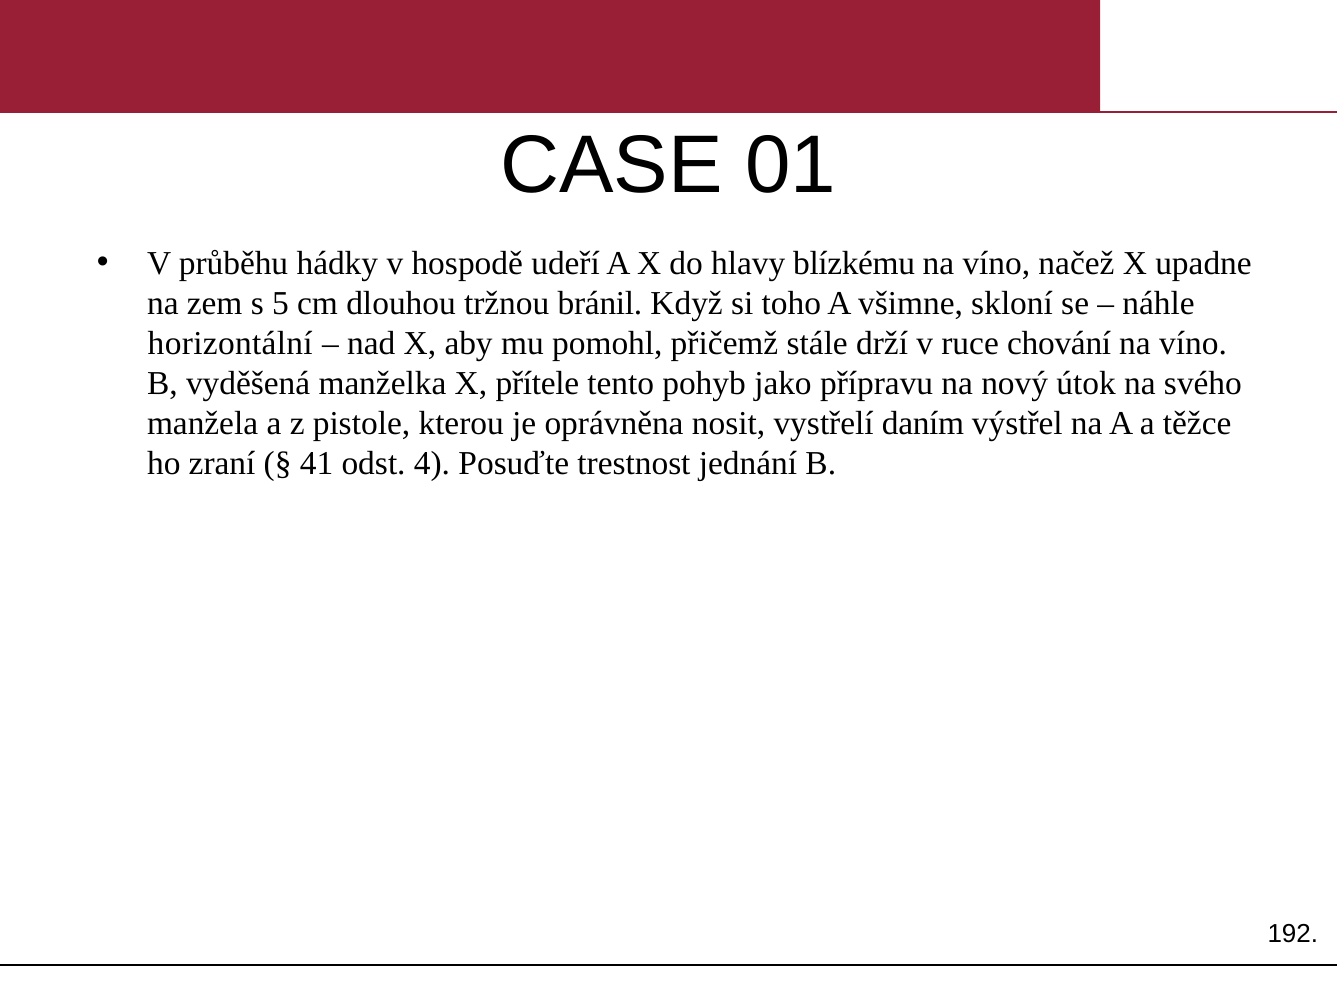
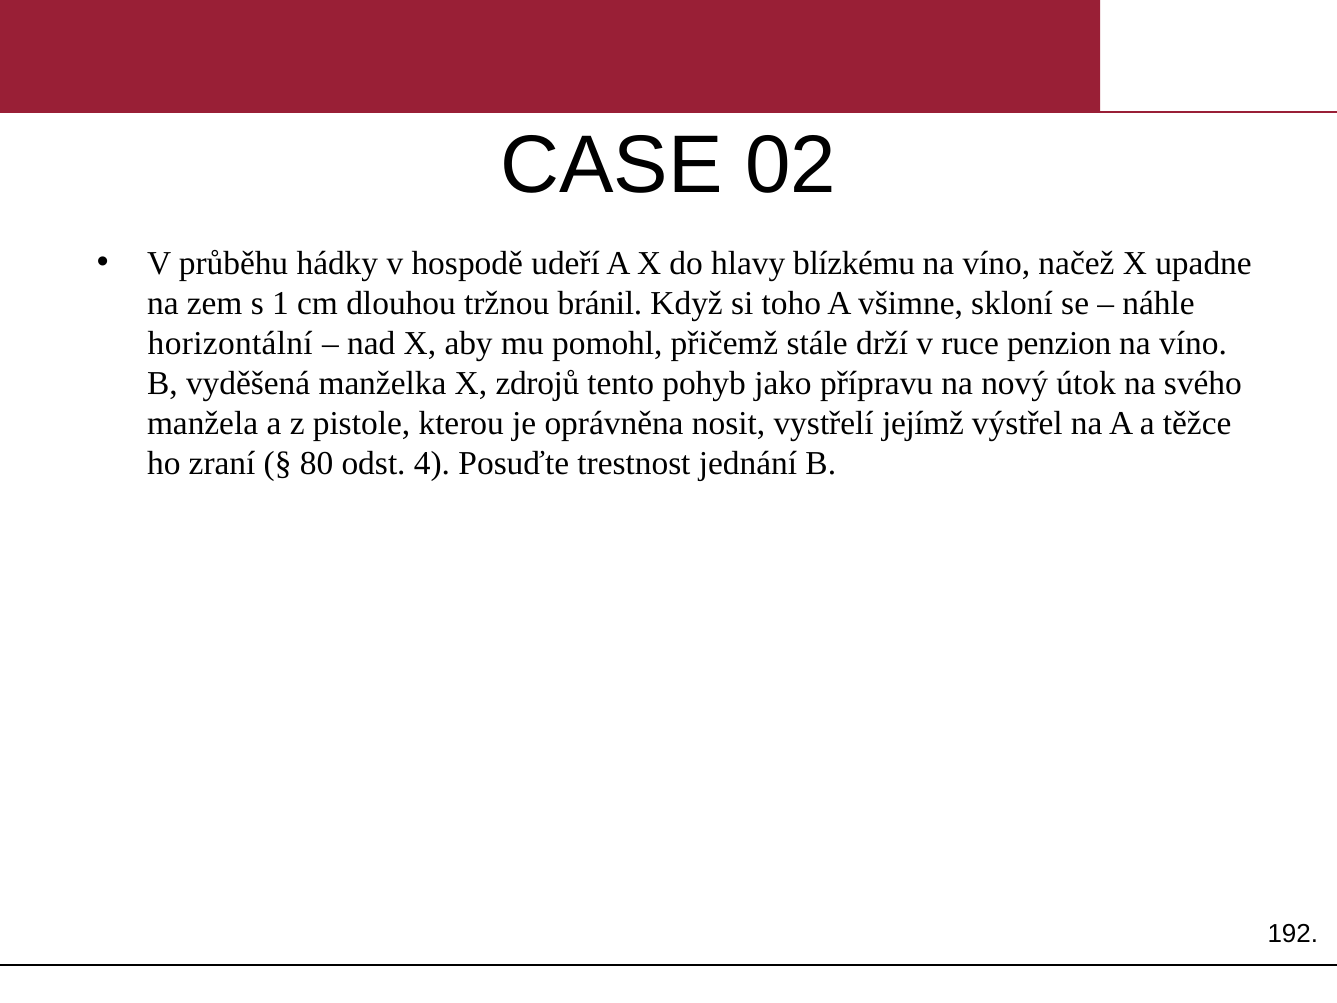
01: 01 -> 02
5: 5 -> 1
chování: chování -> penzion
přítele: přítele -> zdrojů
daním: daním -> jejímž
41: 41 -> 80
